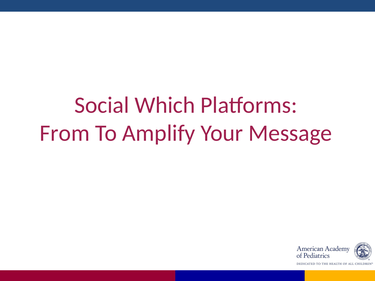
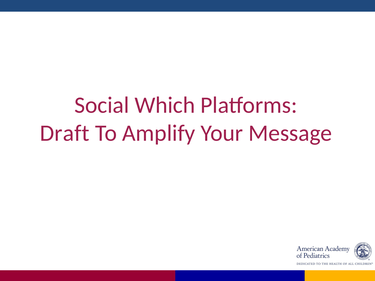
From: From -> Draft
